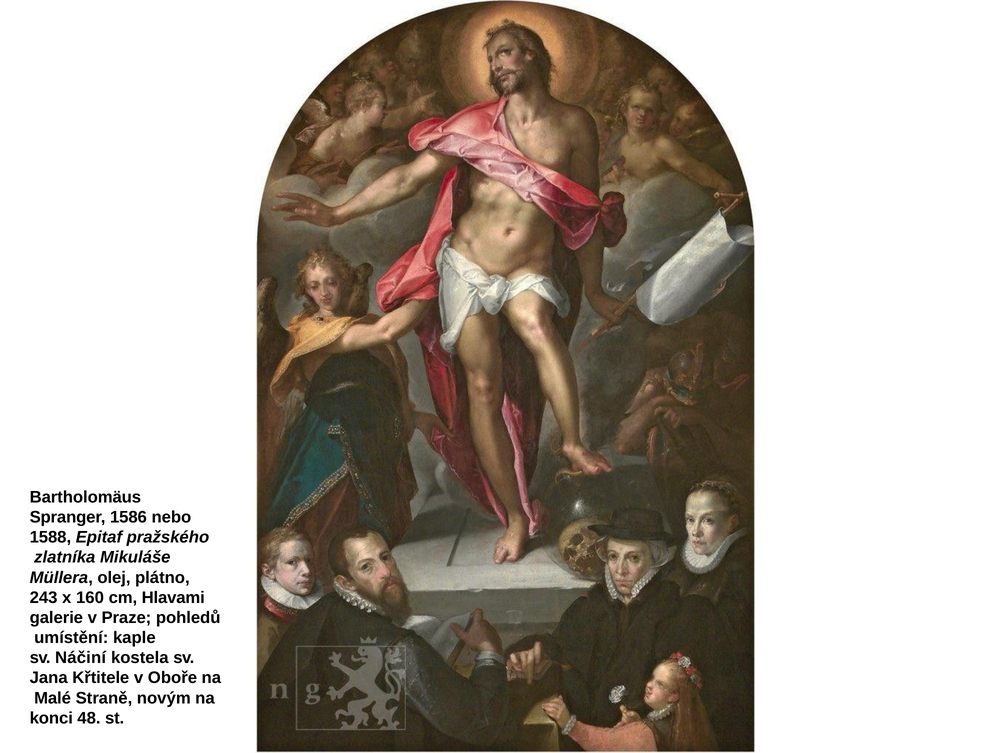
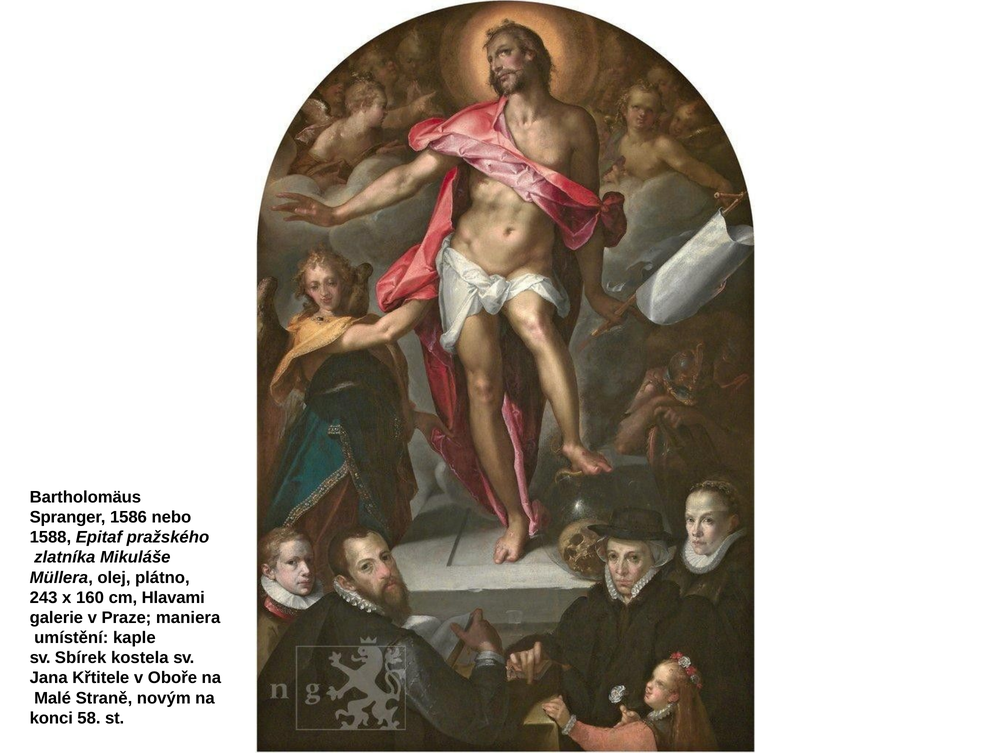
pohledů: pohledů -> maniera
Náčiní: Náčiní -> Sbírek
48: 48 -> 58
